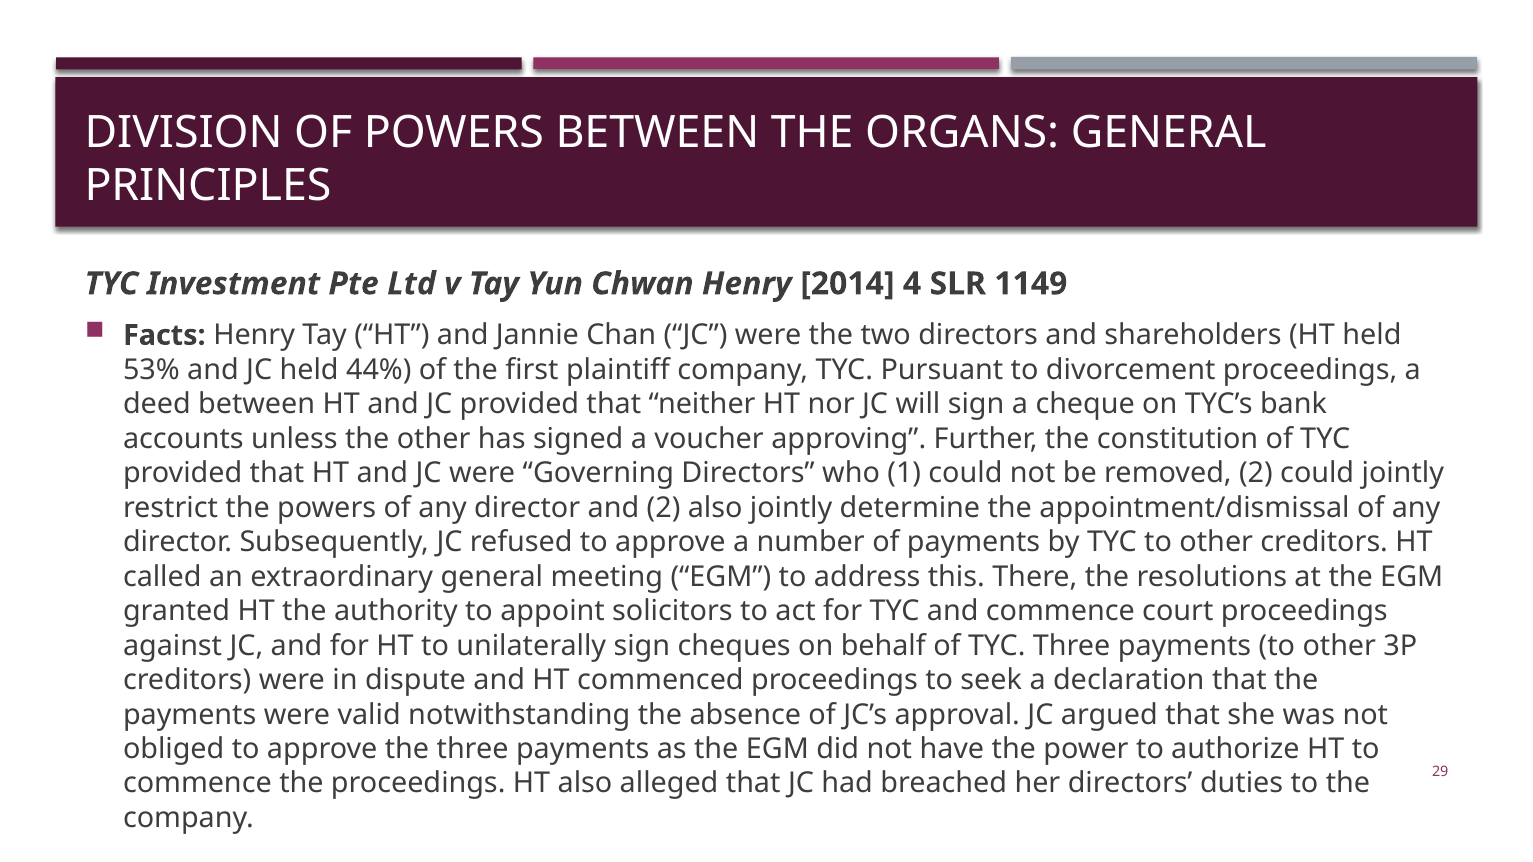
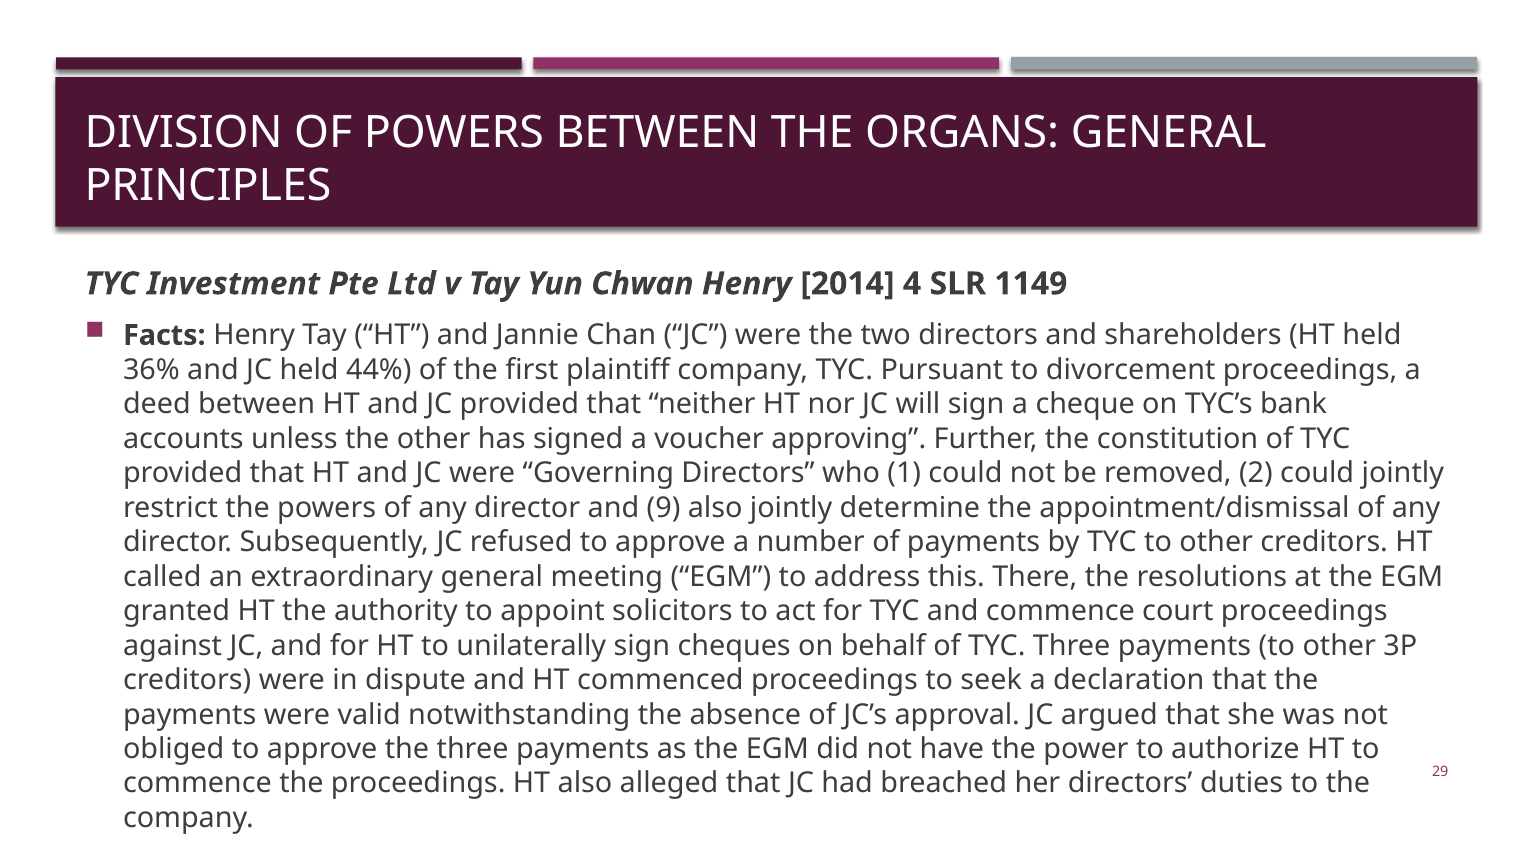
53%: 53% -> 36%
and 2: 2 -> 9
